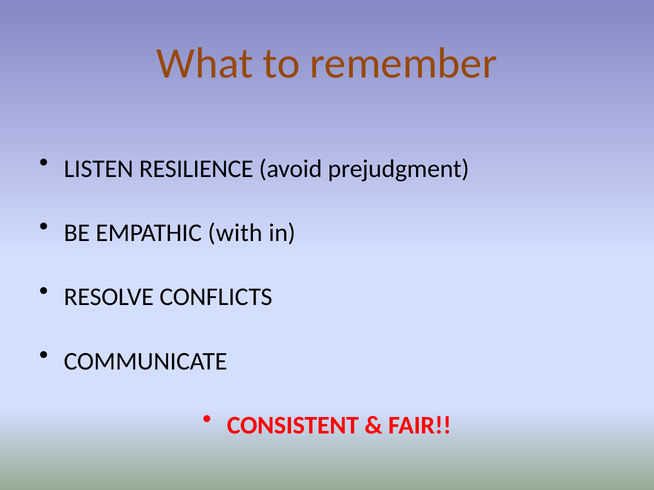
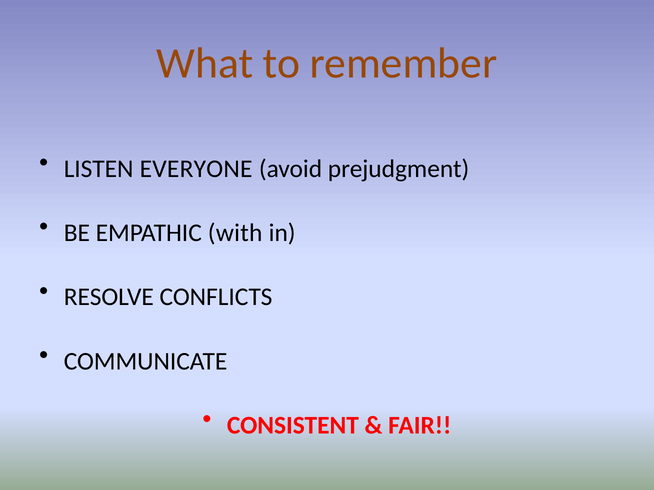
RESILIENCE: RESILIENCE -> EVERYONE
